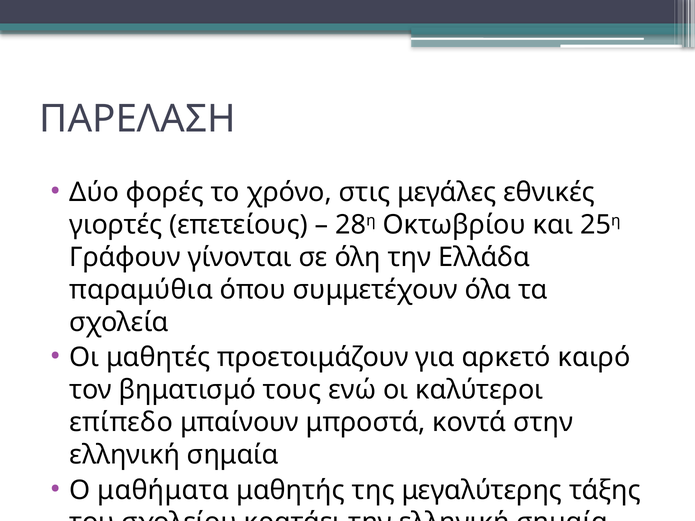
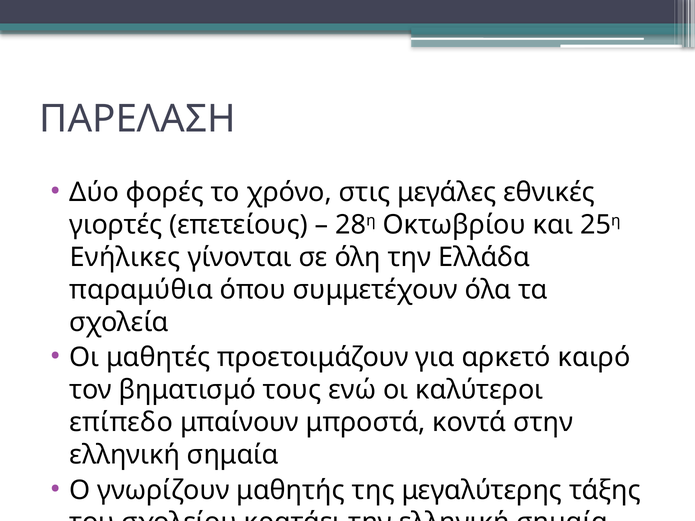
Γράφουν: Γράφουν -> Ενήλικες
μαθήματα: μαθήματα -> γνωρίζουν
